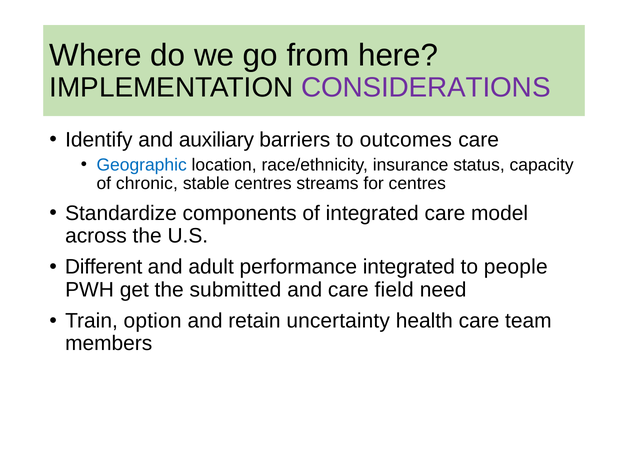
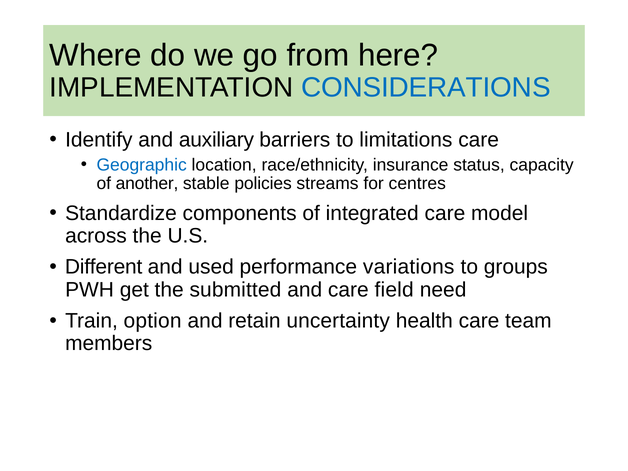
CONSIDERATIONS colour: purple -> blue
outcomes: outcomes -> limitations
chronic: chronic -> another
stable centres: centres -> policies
adult: adult -> used
performance integrated: integrated -> variations
people: people -> groups
